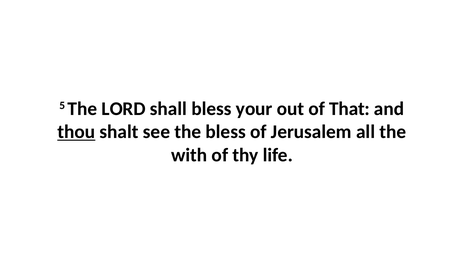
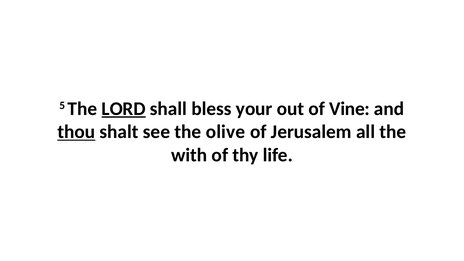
LORD underline: none -> present
That: That -> Vine
the bless: bless -> olive
